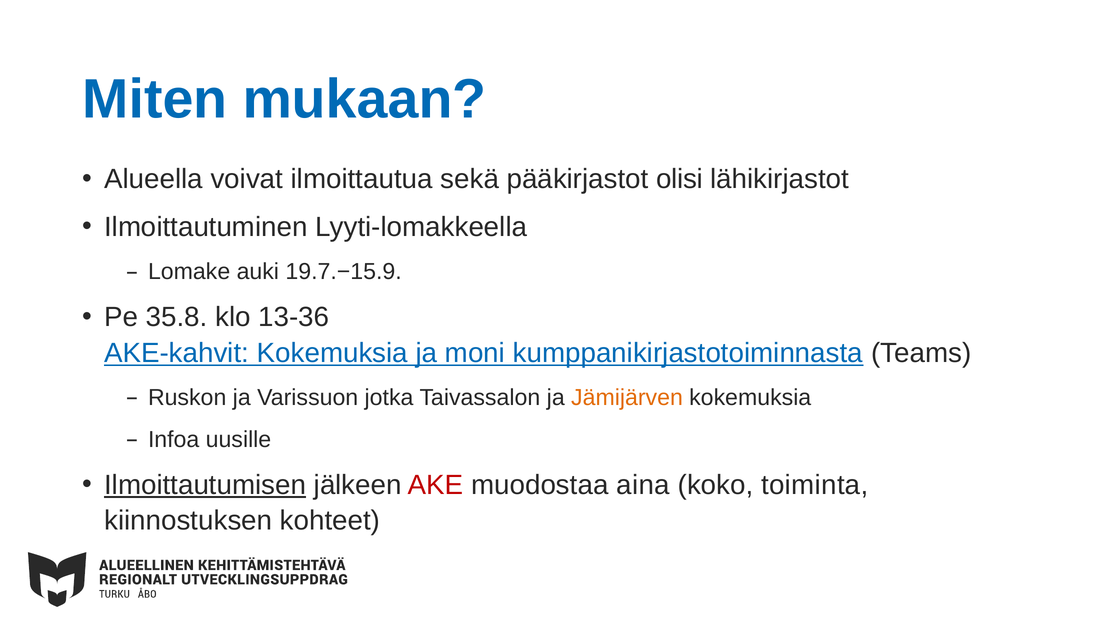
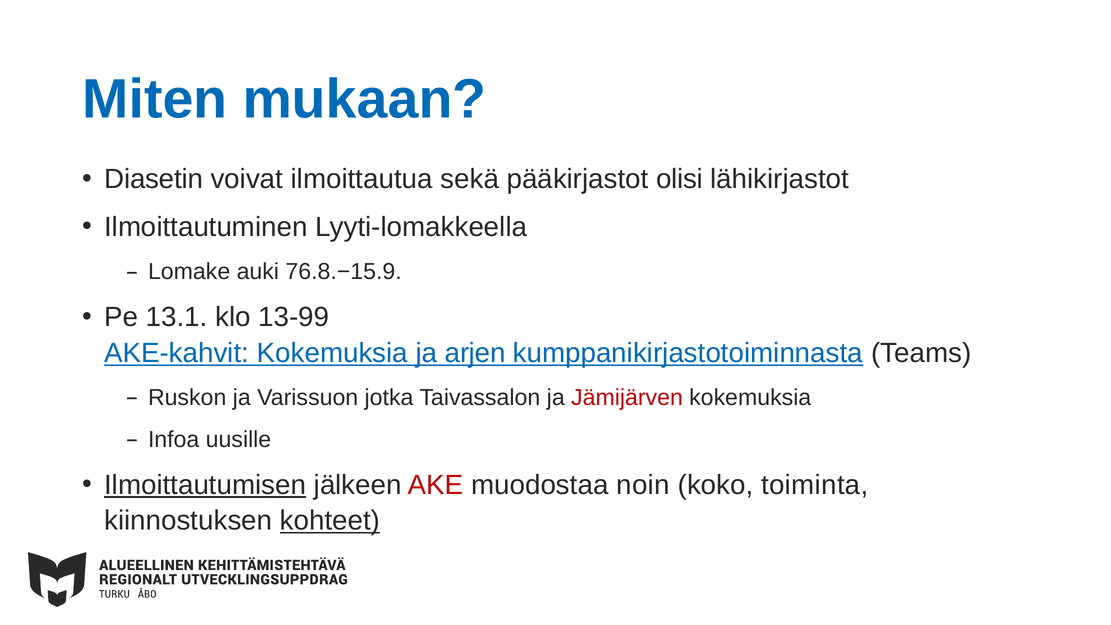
Alueella: Alueella -> Diasetin
19.7.−15.9: 19.7.−15.9 -> 76.8.−15.9
35.8: 35.8 -> 13.1
13-36: 13-36 -> 13-99
moni: moni -> arjen
Jämijärven colour: orange -> red
aina: aina -> noin
kohteet underline: none -> present
